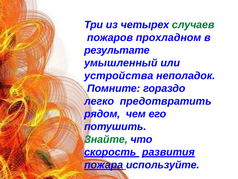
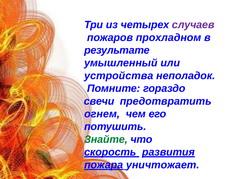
случаев colour: green -> purple
легко: легко -> свечи
рядом: рядом -> огнем
используйте: используйте -> уничтожает
